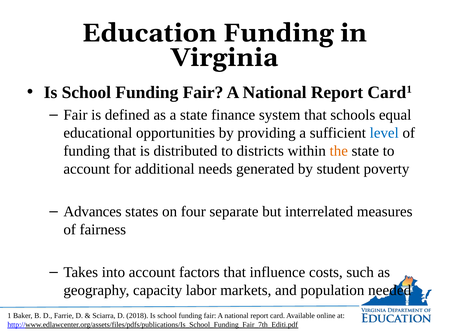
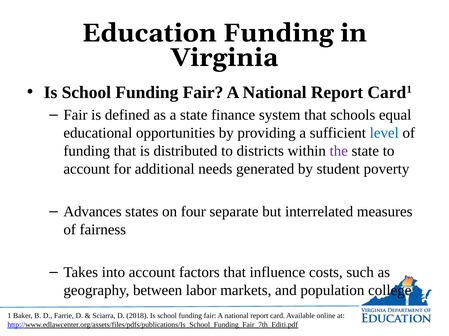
the colour: orange -> purple
capacity: capacity -> between
needed: needed -> college
